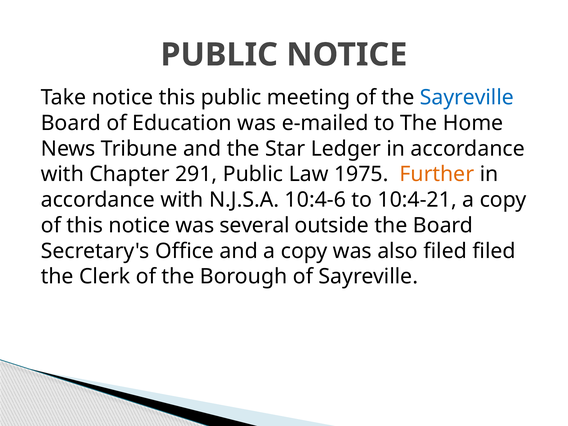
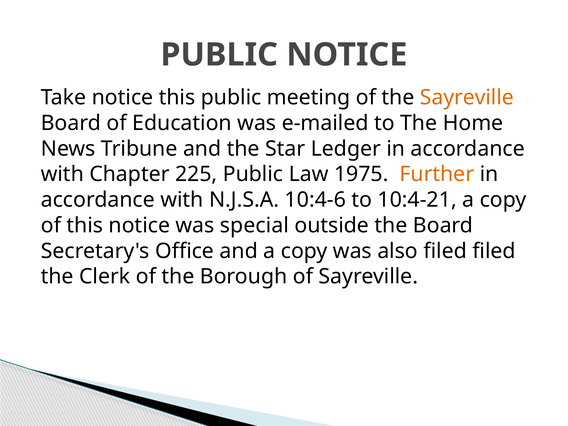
Sayreville at (467, 98) colour: blue -> orange
291: 291 -> 225
several: several -> special
